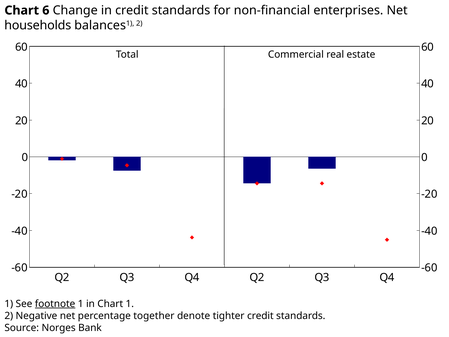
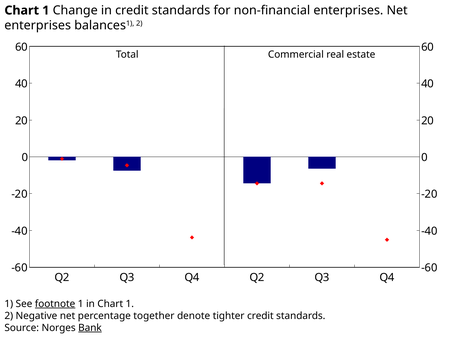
6 at (46, 10): 6 -> 1
households at (38, 25): households -> enterprises
Bank underline: none -> present
